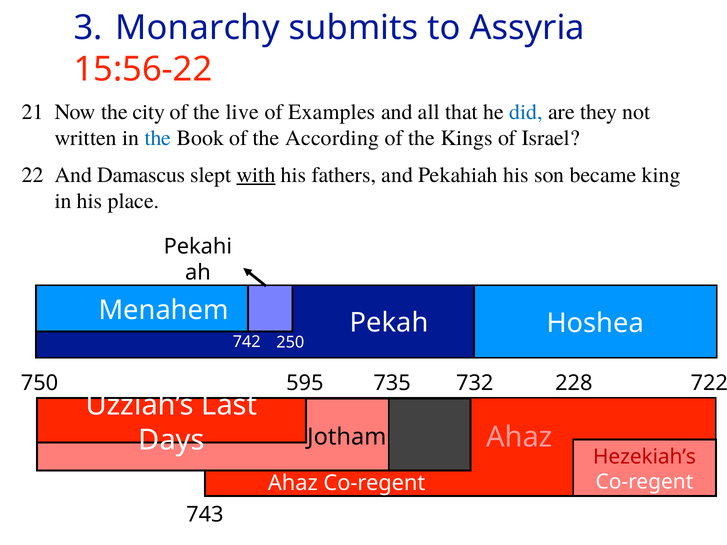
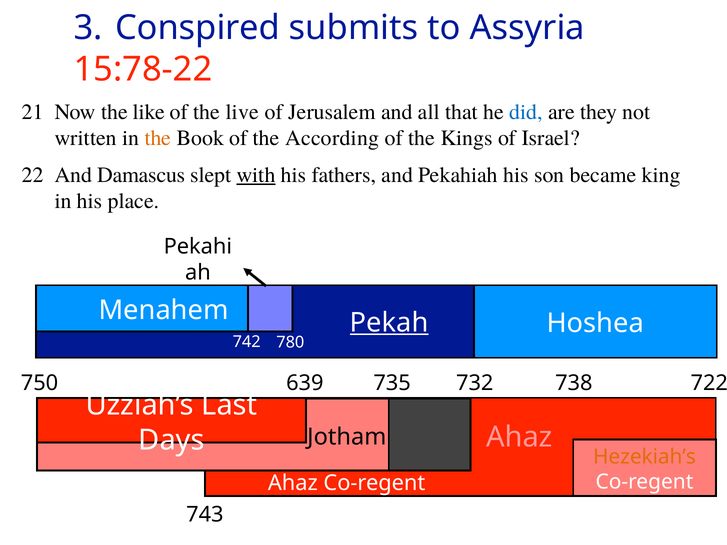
Monarchy: Monarchy -> Conspired
15:56-22: 15:56-22 -> 15:78-22
city: city -> like
Examples: Examples -> Jerusalem
the at (158, 138) colour: blue -> orange
Pekah underline: none -> present
250: 250 -> 780
595: 595 -> 639
228: 228 -> 738
Hezekiah’s colour: red -> orange
